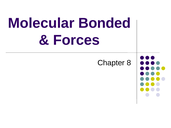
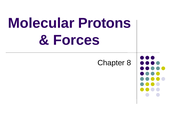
Bonded: Bonded -> Protons
